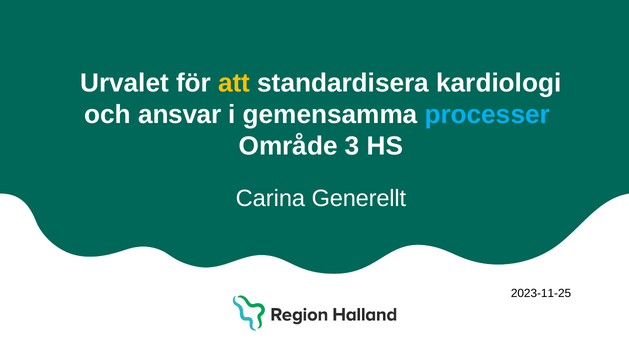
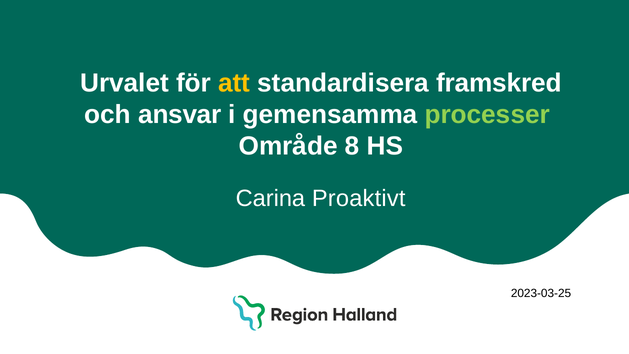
kardiologi: kardiologi -> framskred
processer colour: light blue -> light green
3: 3 -> 8
Generellt: Generellt -> Proaktivt
2023-11-25: 2023-11-25 -> 2023-03-25
